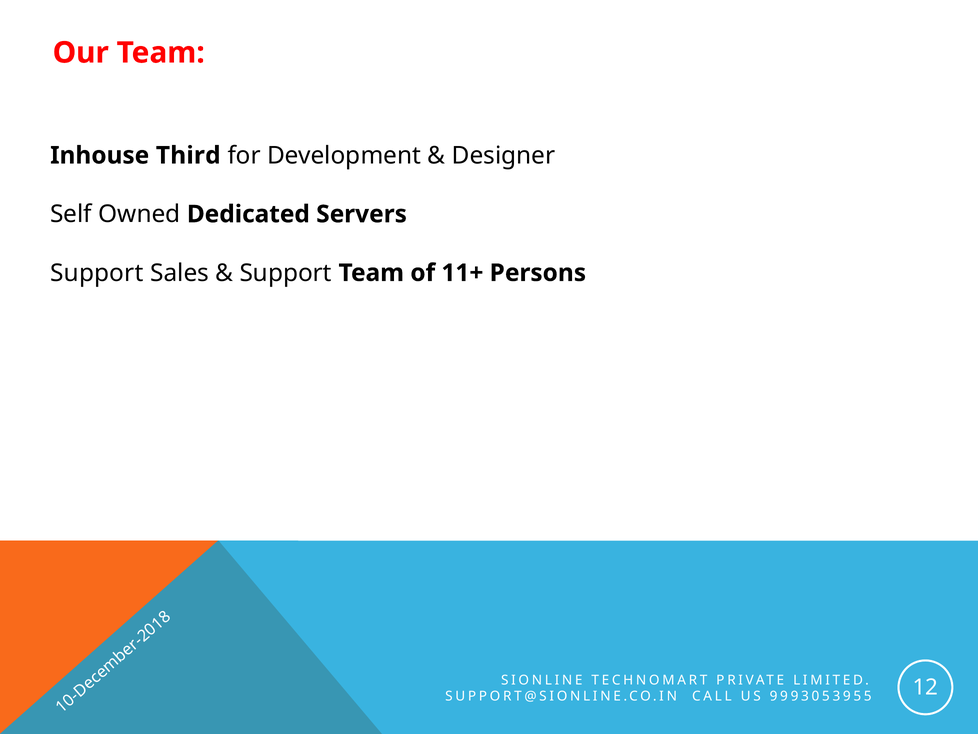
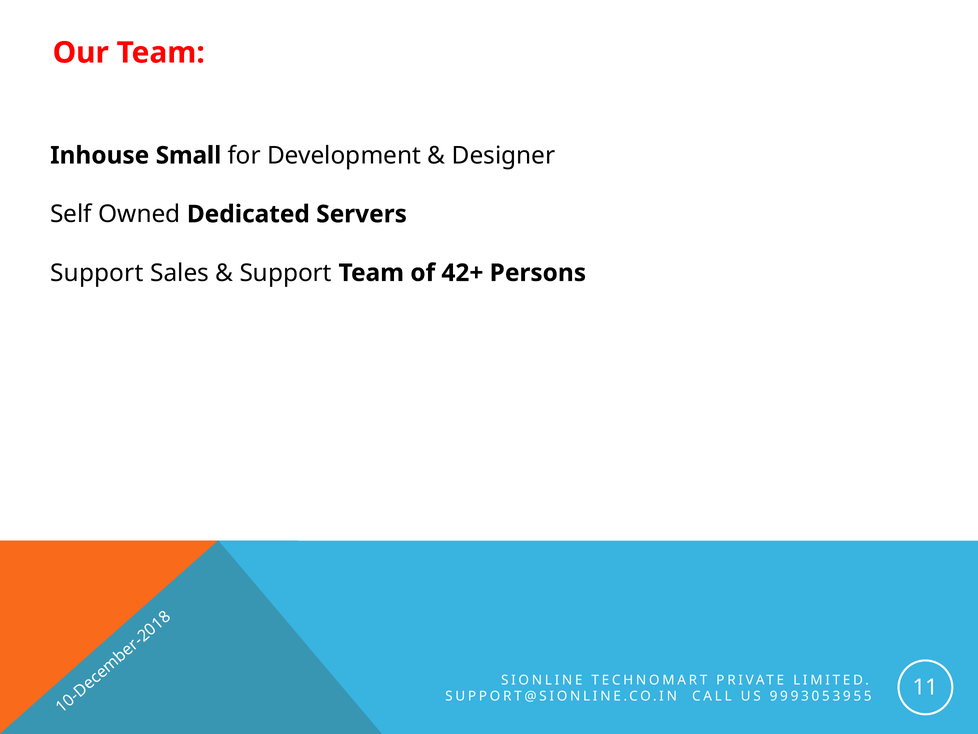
Third: Third -> Small
11+: 11+ -> 42+
12: 12 -> 11
